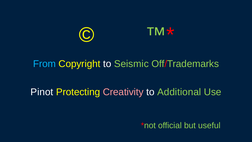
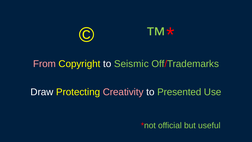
From colour: light blue -> pink
Pinot: Pinot -> Draw
Additional: Additional -> Presented
